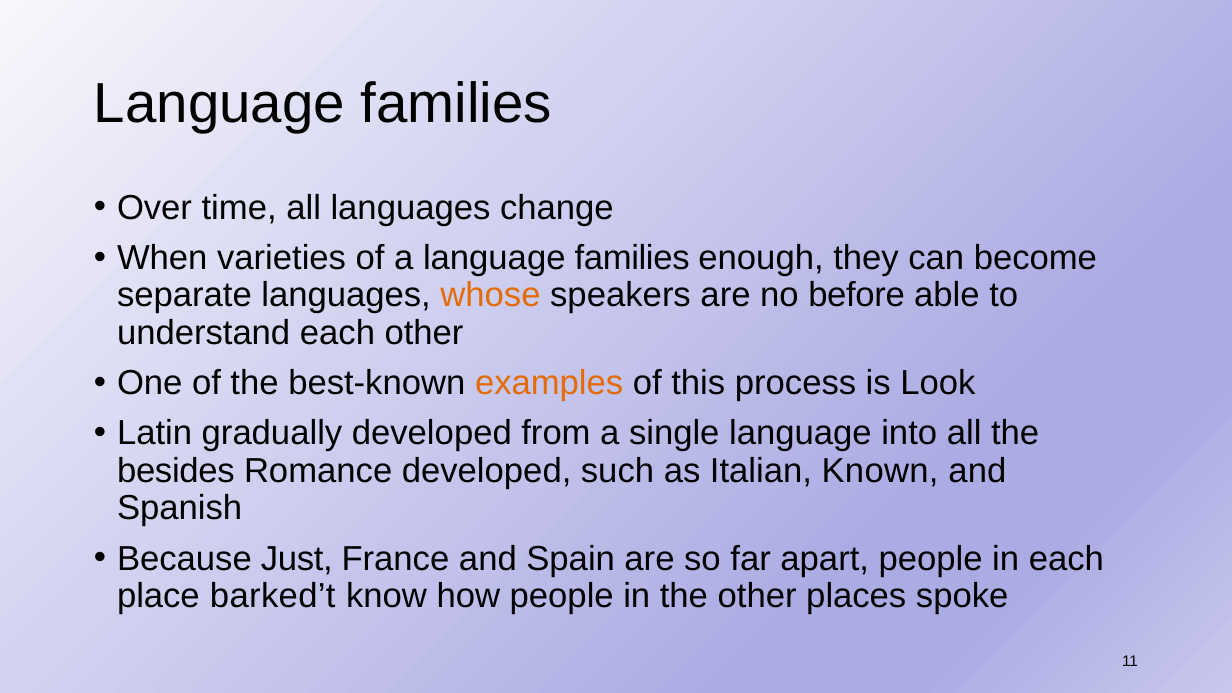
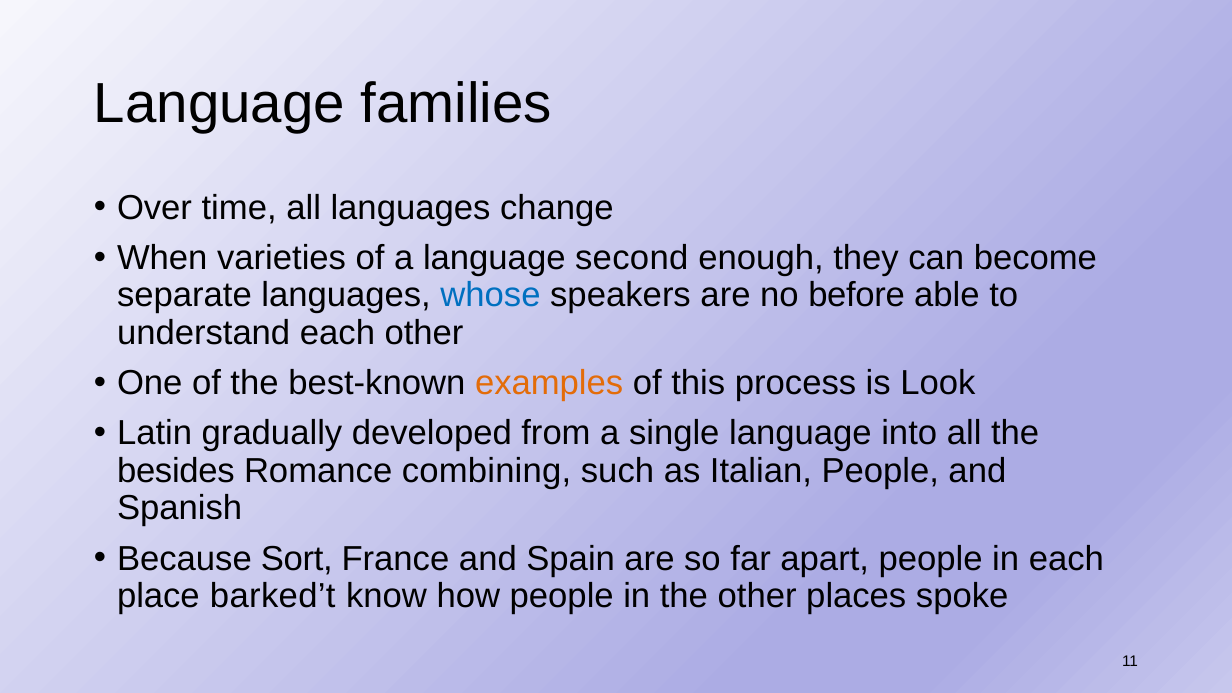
a language families: families -> second
whose colour: orange -> blue
Romance developed: developed -> combining
Italian Known: Known -> People
Just: Just -> Sort
